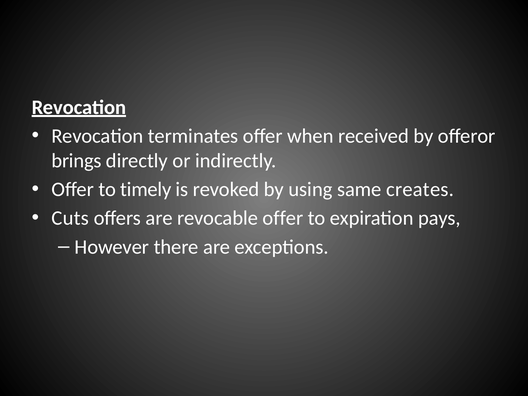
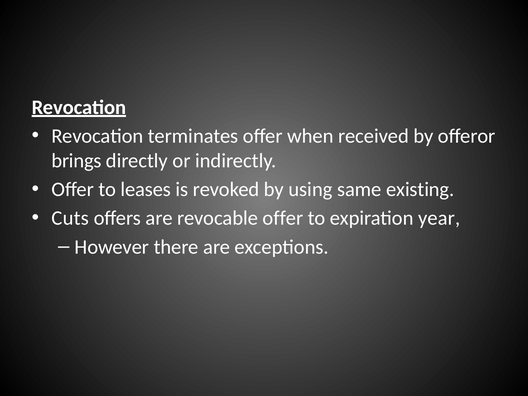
timely: timely -> leases
creates: creates -> existing
pays: pays -> year
